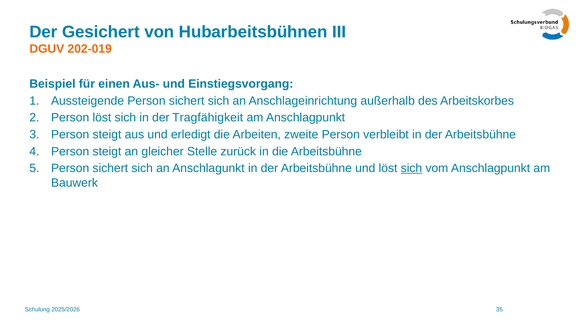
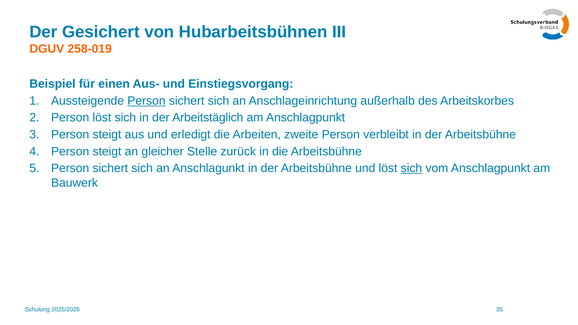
202-019: 202-019 -> 258-019
Person at (146, 101) underline: none -> present
Tragfähigkeit: Tragfähigkeit -> Arbeitstäglich
